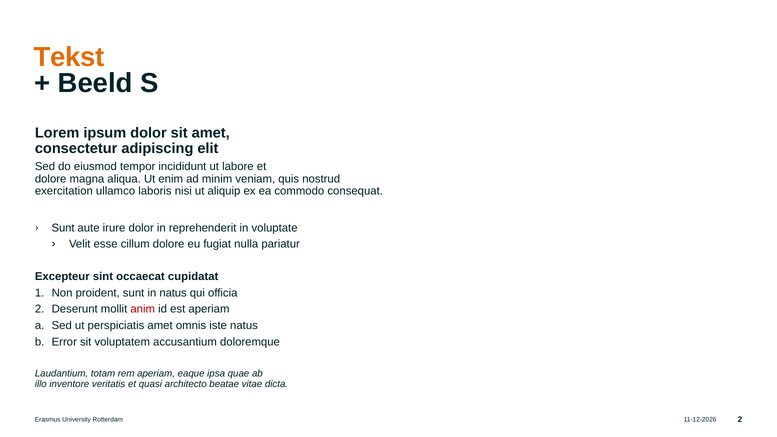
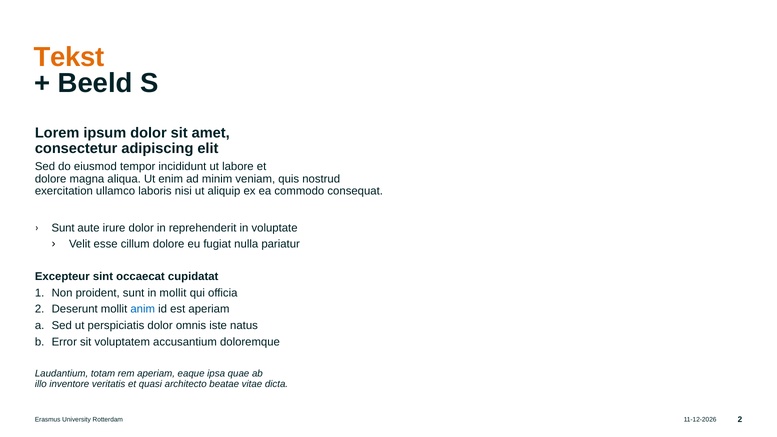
in natus: natus -> mollit
anim colour: red -> blue
perspiciatis amet: amet -> dolor
